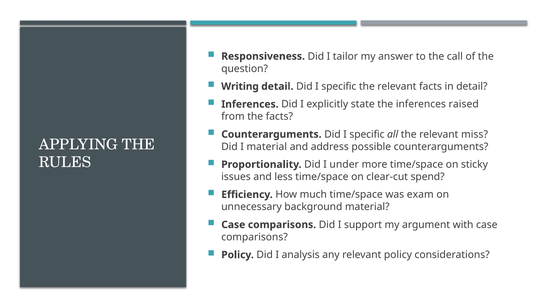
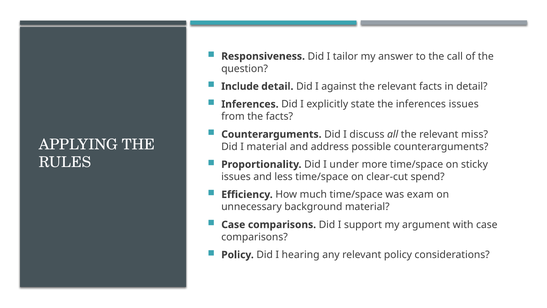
Writing: Writing -> Include
detail Did I specific: specific -> against
inferences raised: raised -> issues
Counterarguments Did I specific: specific -> discuss
analysis: analysis -> hearing
